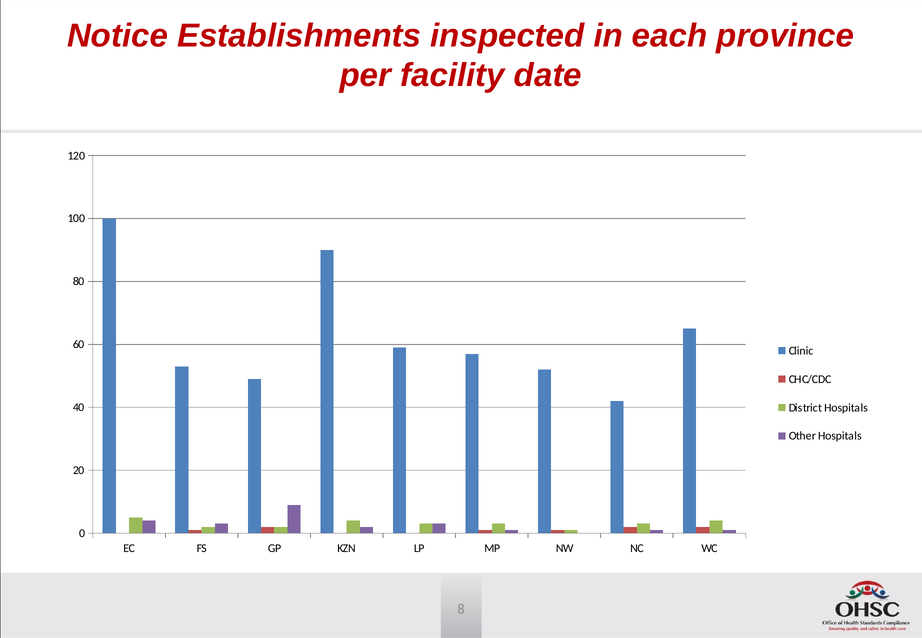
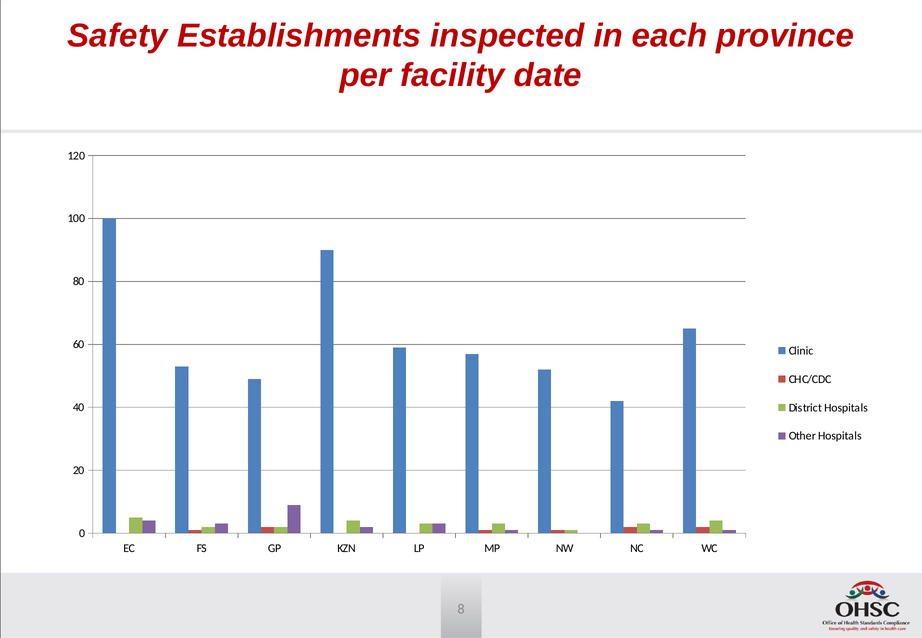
Notice: Notice -> Safety
